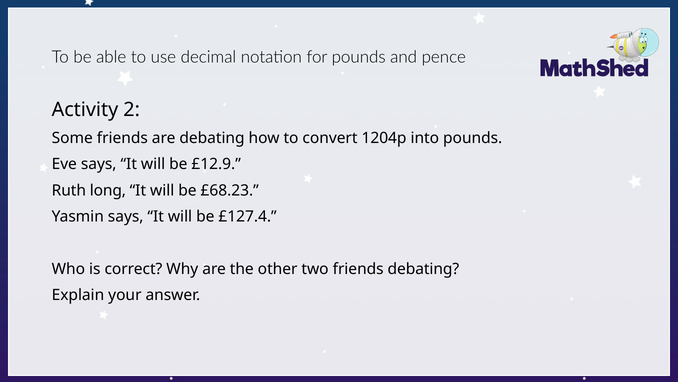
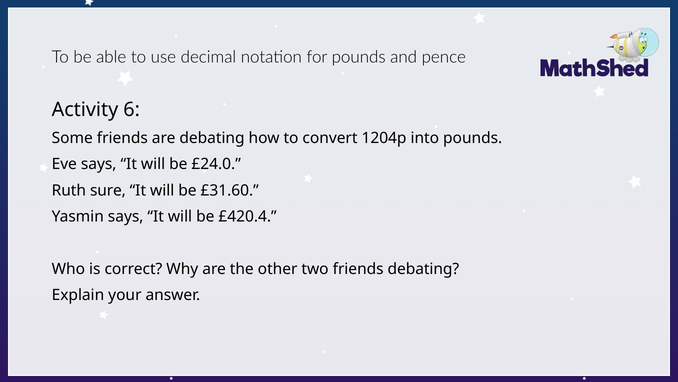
2: 2 -> 6
£12.9: £12.9 -> £24.0
long: long -> sure
£68.23: £68.23 -> £31.60
£127.4: £127.4 -> £420.4
